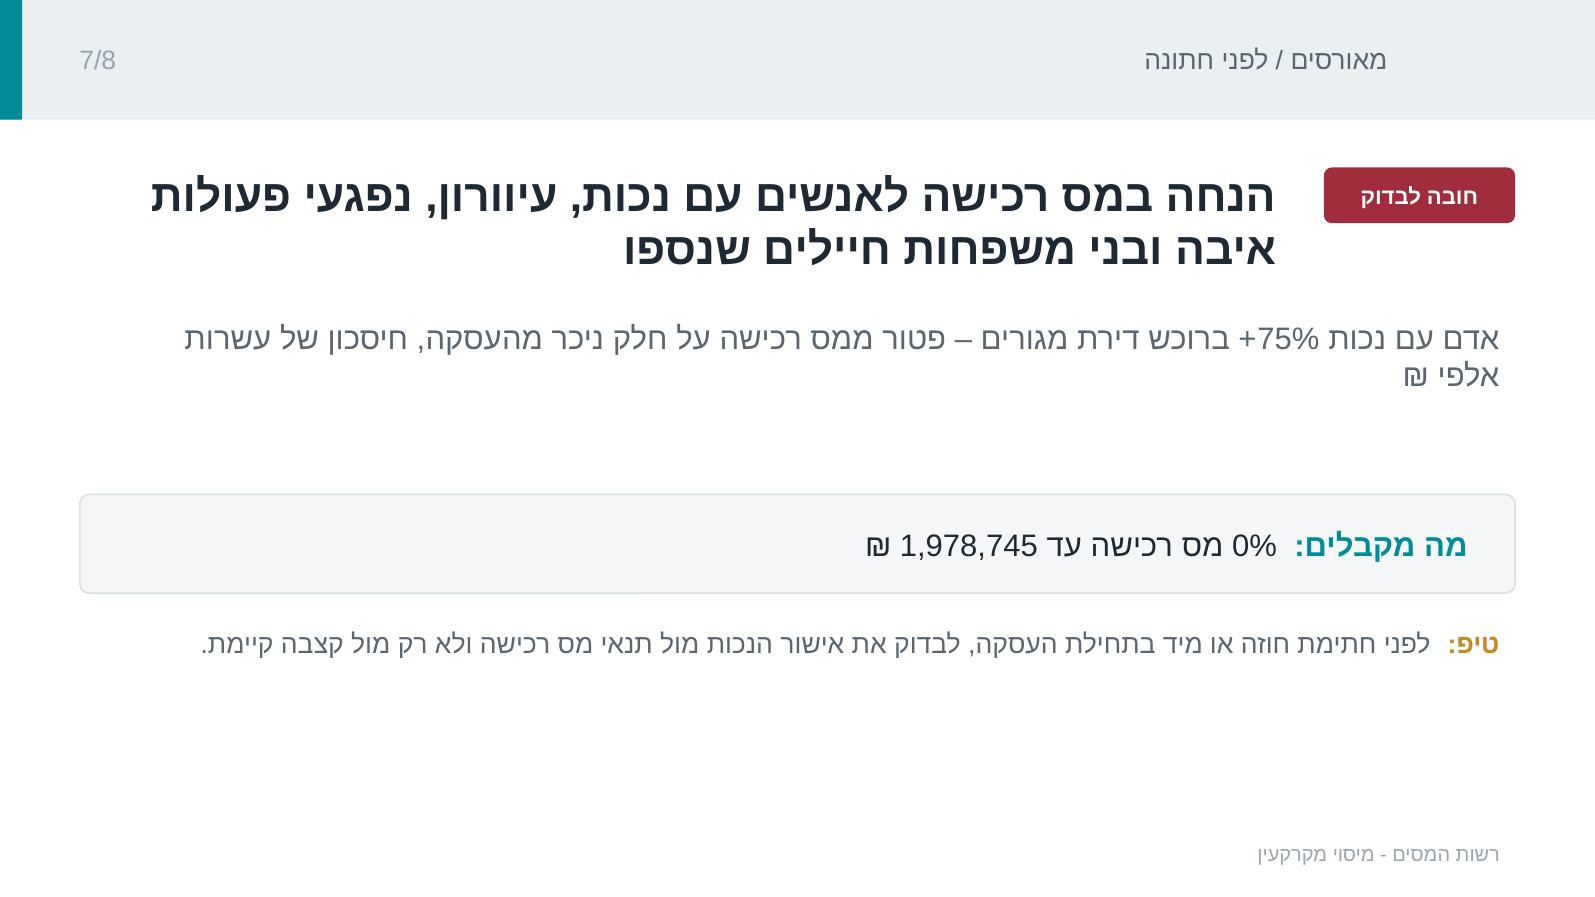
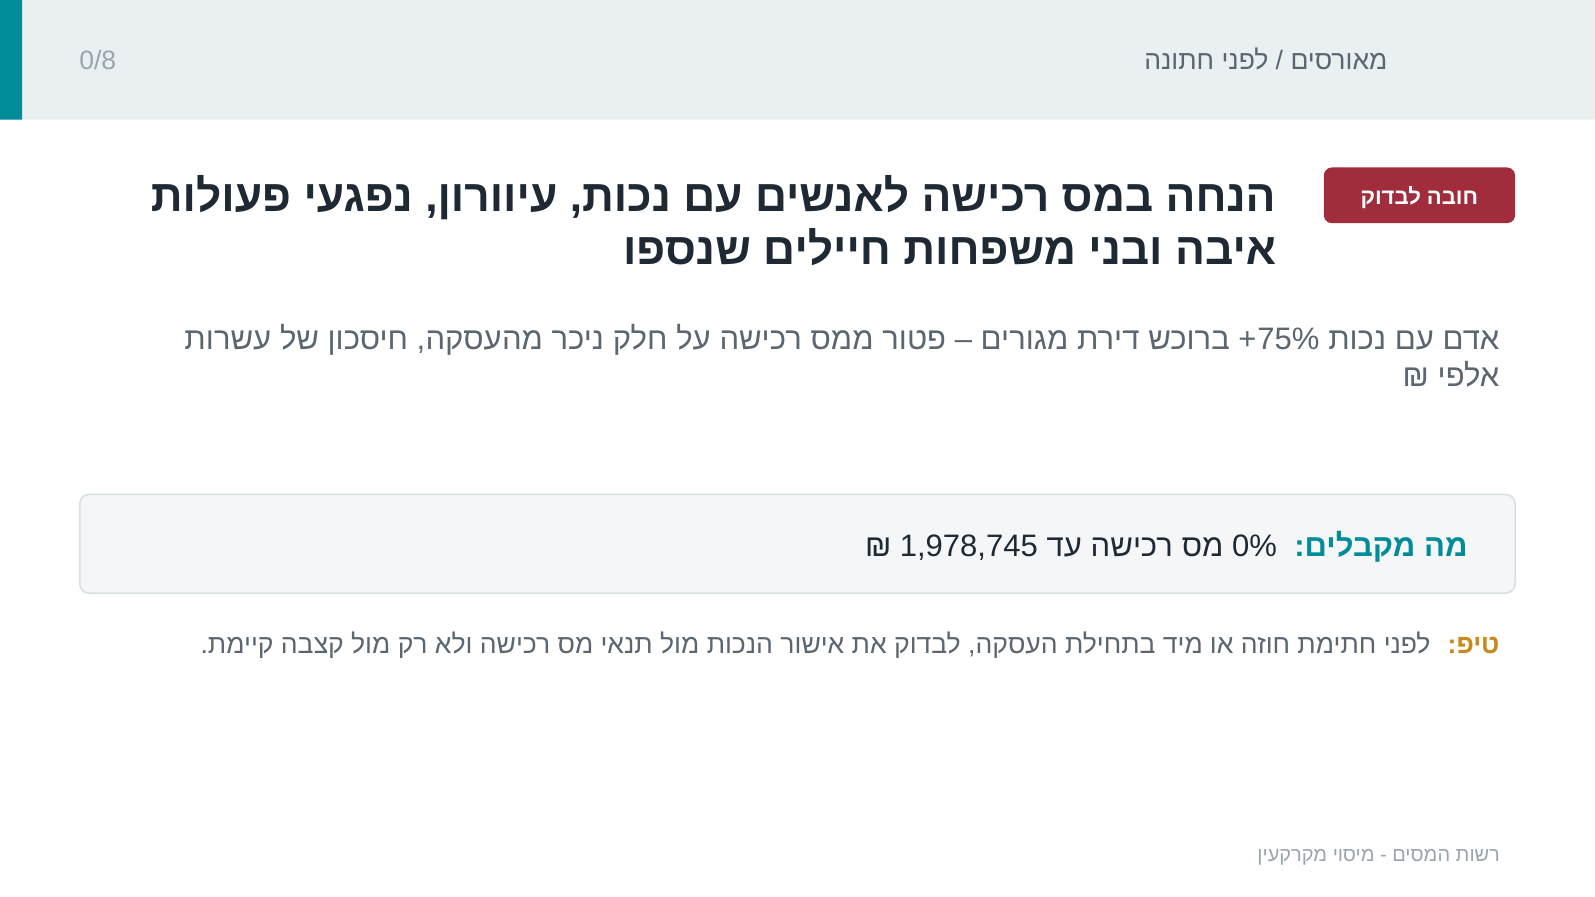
7/8: 7/8 -> 0/8
